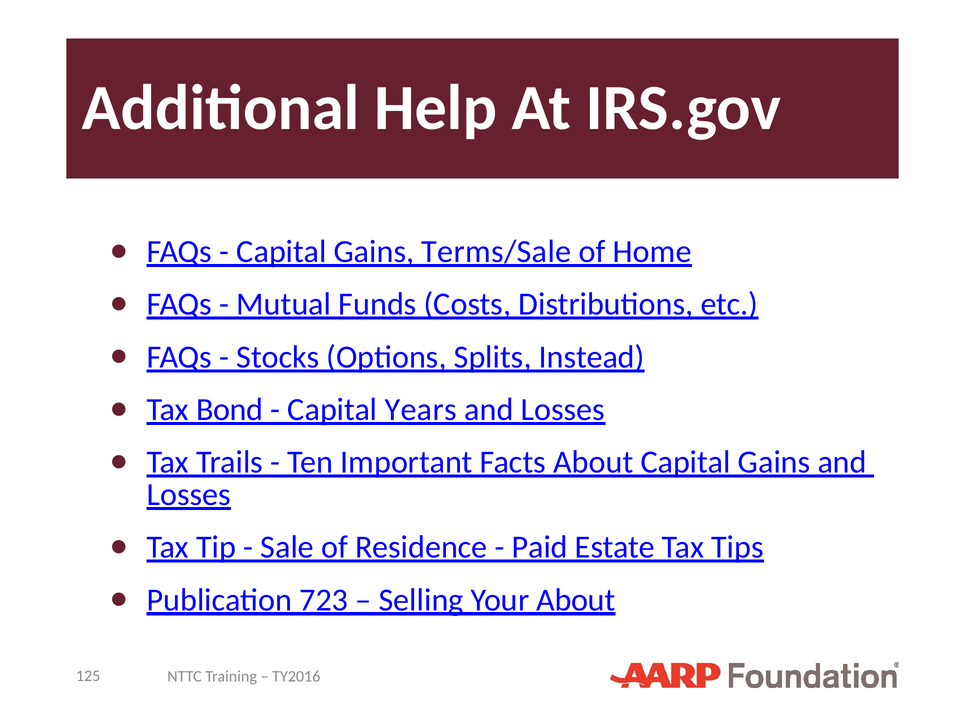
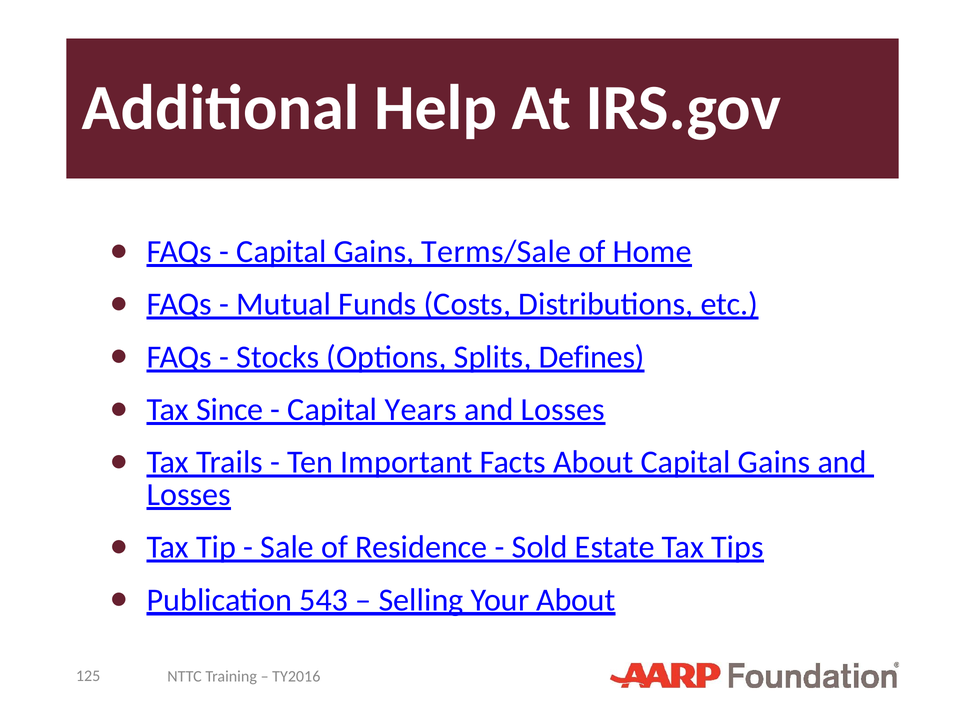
Instead: Instead -> Defines
Bond: Bond -> Since
Paid: Paid -> Sold
723: 723 -> 543
